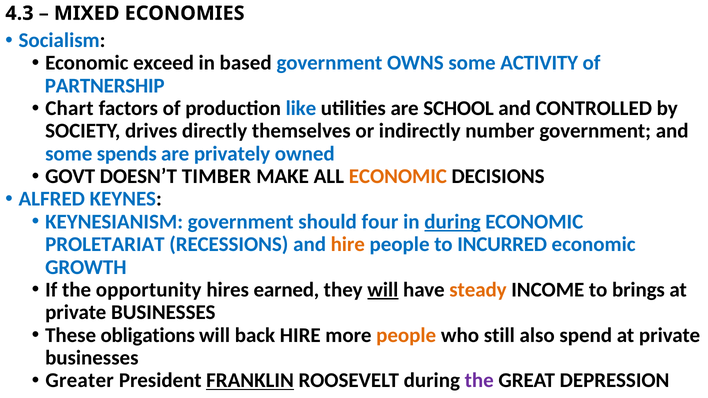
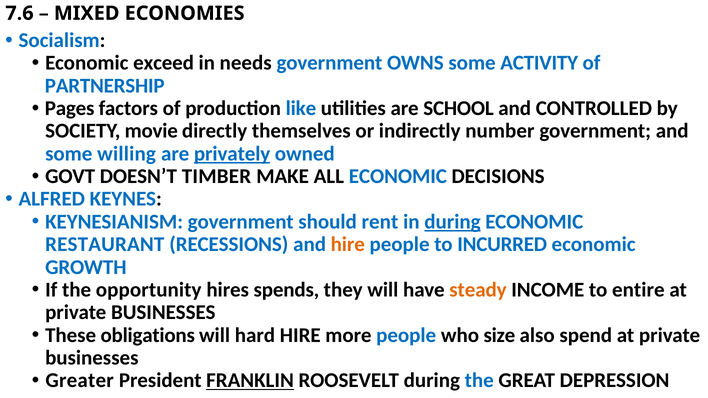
4.3: 4.3 -> 7.6
based: based -> needs
Chart: Chart -> Pages
drives: drives -> movie
spends: spends -> willing
privately underline: none -> present
ECONOMIC at (398, 177) colour: orange -> blue
four: four -> rent
PROLETARIAT: PROLETARIAT -> RESTAURANT
earned: earned -> spends
will at (383, 290) underline: present -> none
brings: brings -> entire
back: back -> hard
people at (406, 335) colour: orange -> blue
still: still -> size
the at (479, 381) colour: purple -> blue
